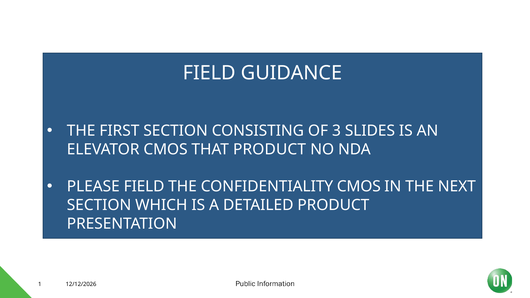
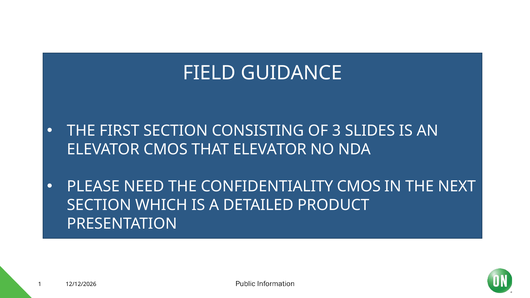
THAT PRODUCT: PRODUCT -> ELEVATOR
PLEASE FIELD: FIELD -> NEED
